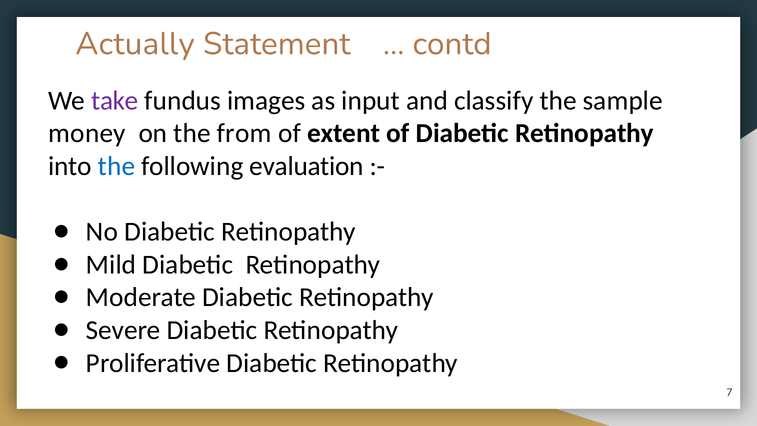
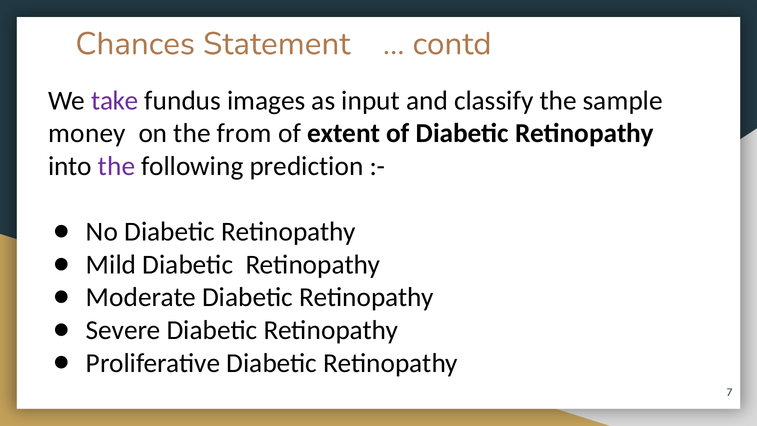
Actually: Actually -> Chances
the at (117, 166) colour: blue -> purple
evaluation: evaluation -> prediction
